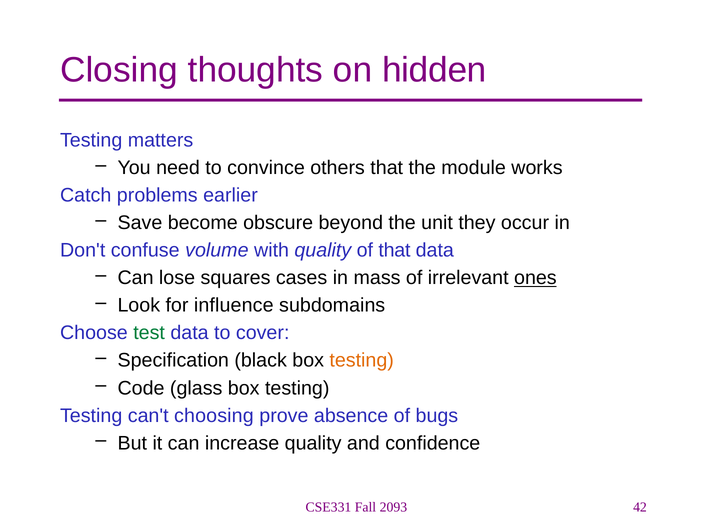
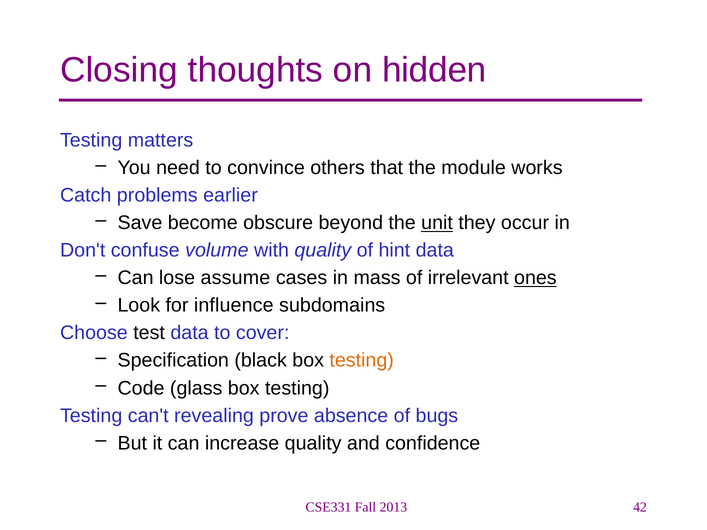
unit underline: none -> present
of that: that -> hint
squares: squares -> assume
test colour: green -> black
choosing: choosing -> revealing
2093: 2093 -> 2013
